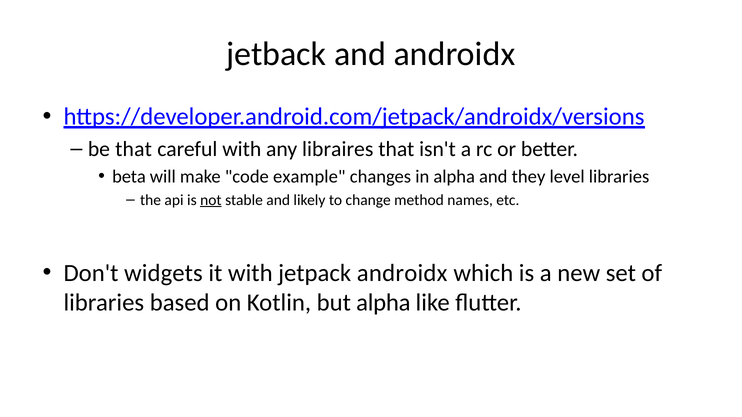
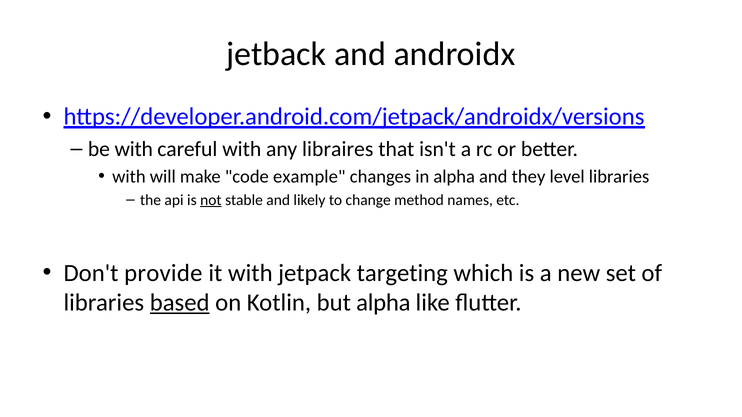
be that: that -> with
beta at (129, 177): beta -> with
widgets: widgets -> provide
jetpack androidx: androidx -> targeting
based underline: none -> present
